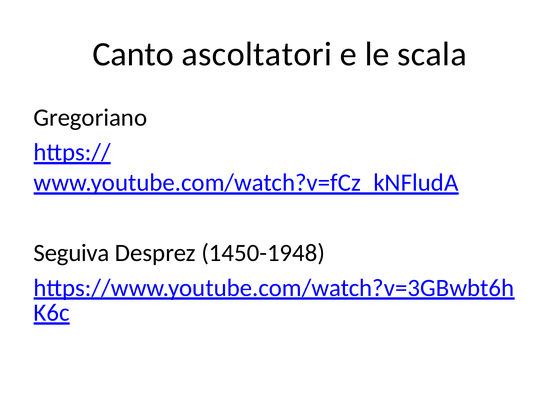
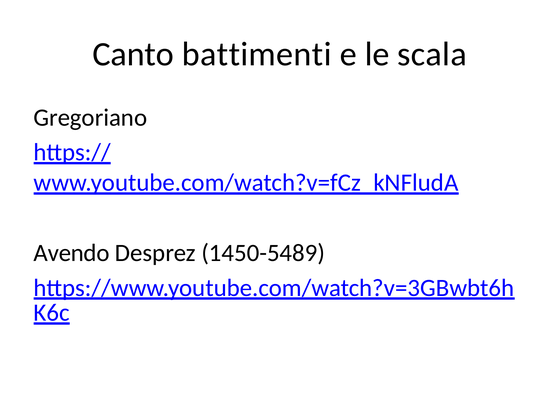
ascoltatori: ascoltatori -> battimenti
Seguiva: Seguiva -> Avendo
1450-1948: 1450-1948 -> 1450-5489
